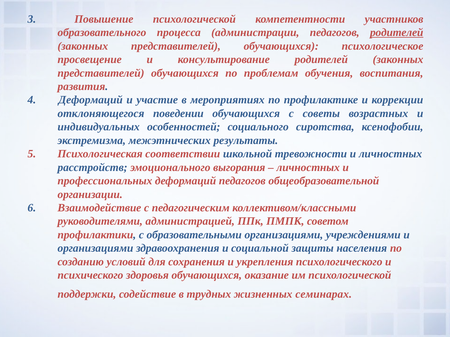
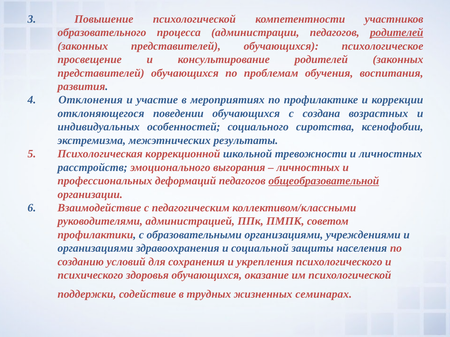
4 Деформаций: Деформаций -> Отклонения
советы: советы -> создана
соответствии: соответствии -> коррекционной
общеобразовательной underline: none -> present
